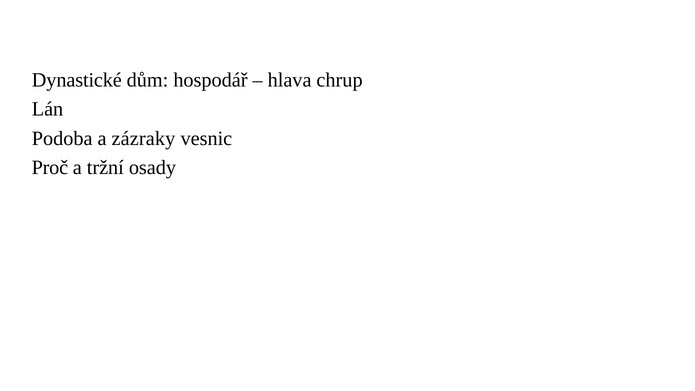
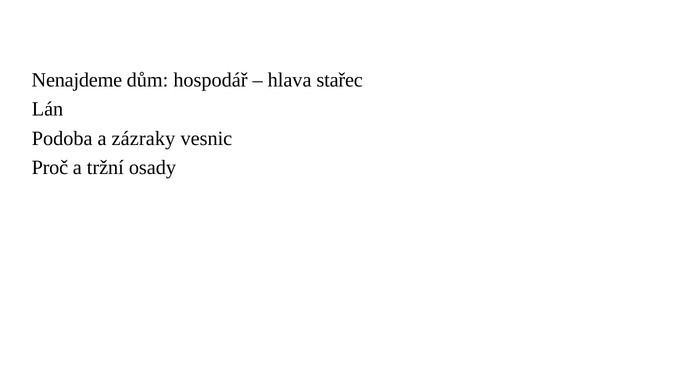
Dynastické: Dynastické -> Nenajdeme
chrup: chrup -> stařec
